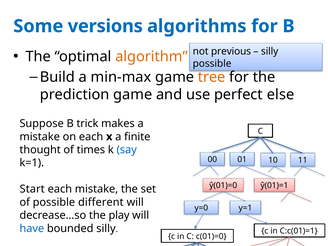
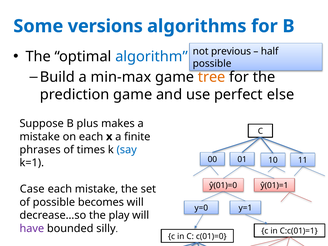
silly at (270, 51): silly -> half
algorithm colour: orange -> blue
trick: trick -> plus
thought: thought -> phrases
Start: Start -> Case
different: different -> becomes
have colour: blue -> purple
